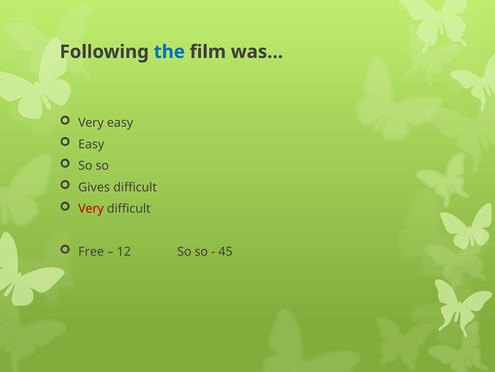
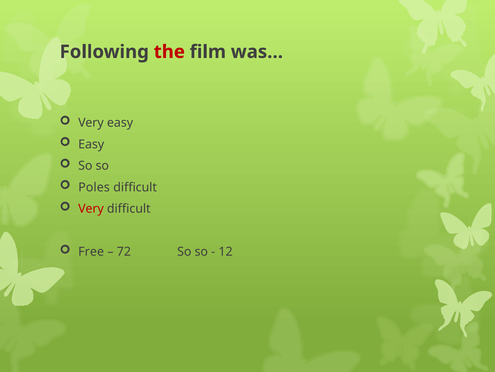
the colour: blue -> red
Gives: Gives -> Poles
12: 12 -> 72
45: 45 -> 12
